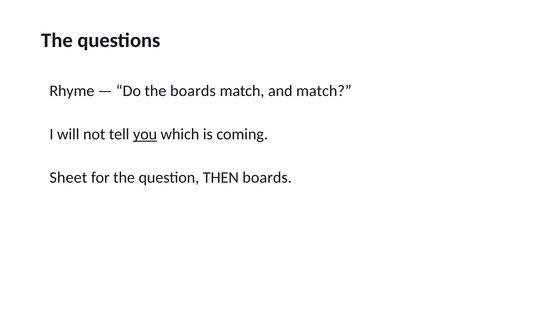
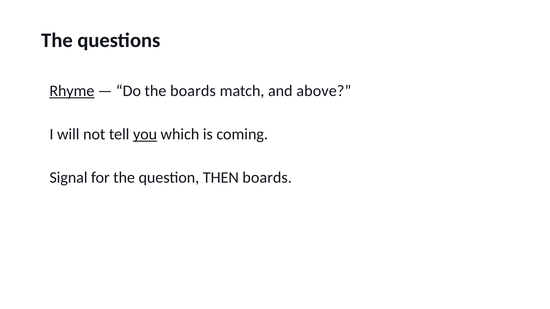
Rhyme underline: none -> present
and match: match -> above
Sheet: Sheet -> Signal
